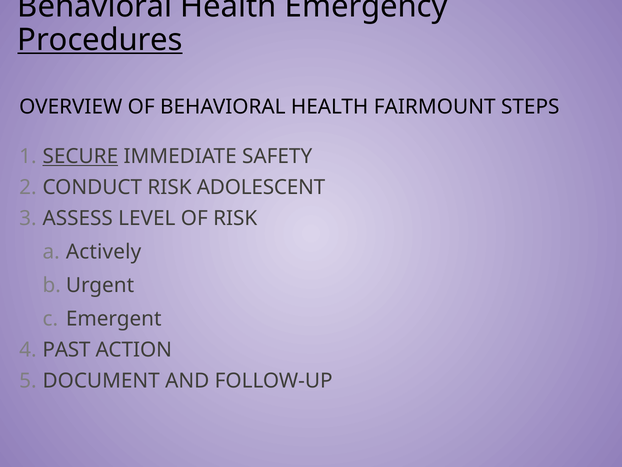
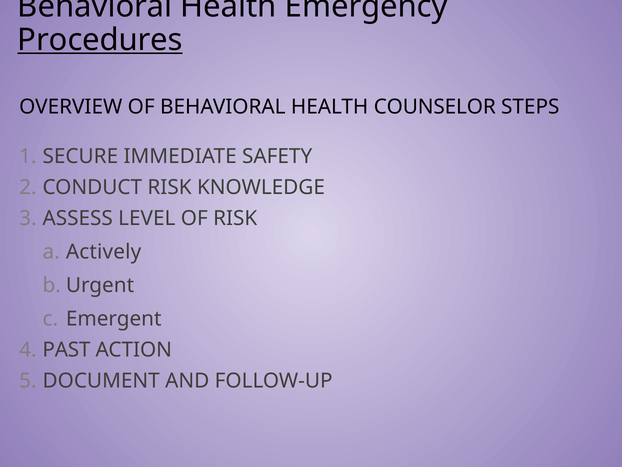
FAIRMOUNT: FAIRMOUNT -> COUNSELOR
SECURE underline: present -> none
ADOLESCENT: ADOLESCENT -> KNOWLEDGE
